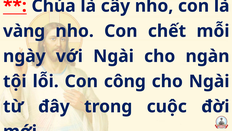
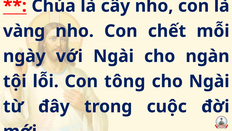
công: công -> tông
